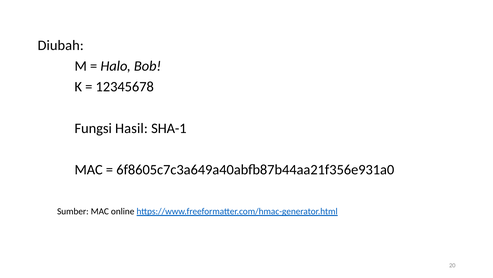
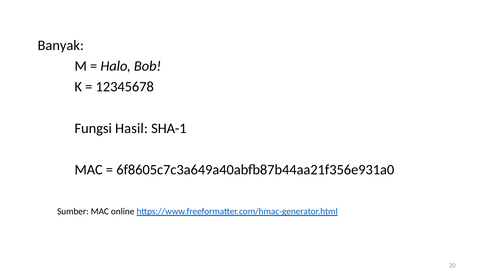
Diubah: Diubah -> Banyak
